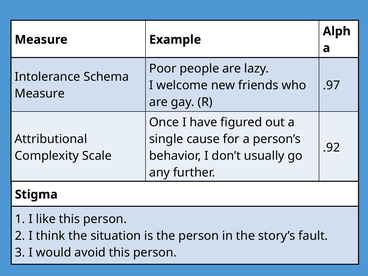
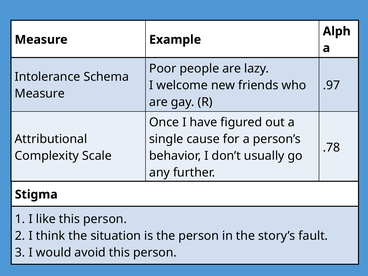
.92: .92 -> .78
